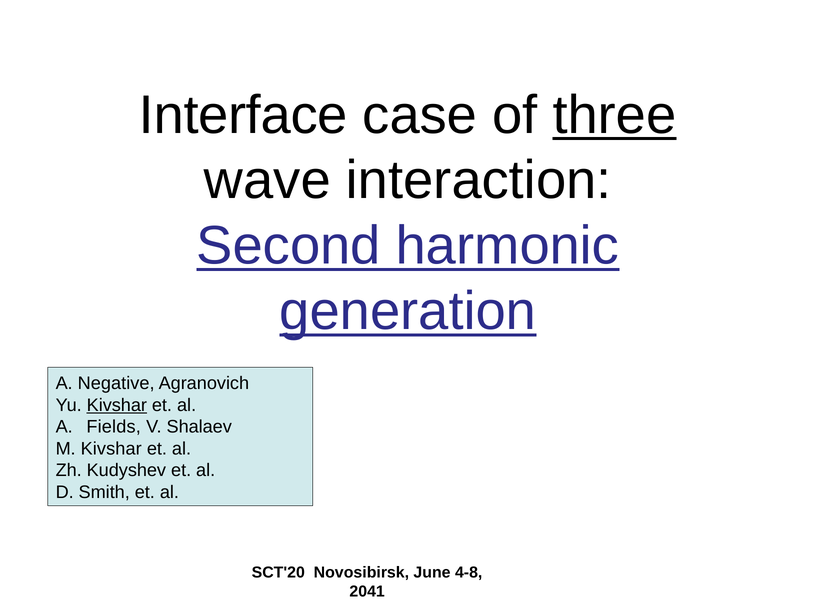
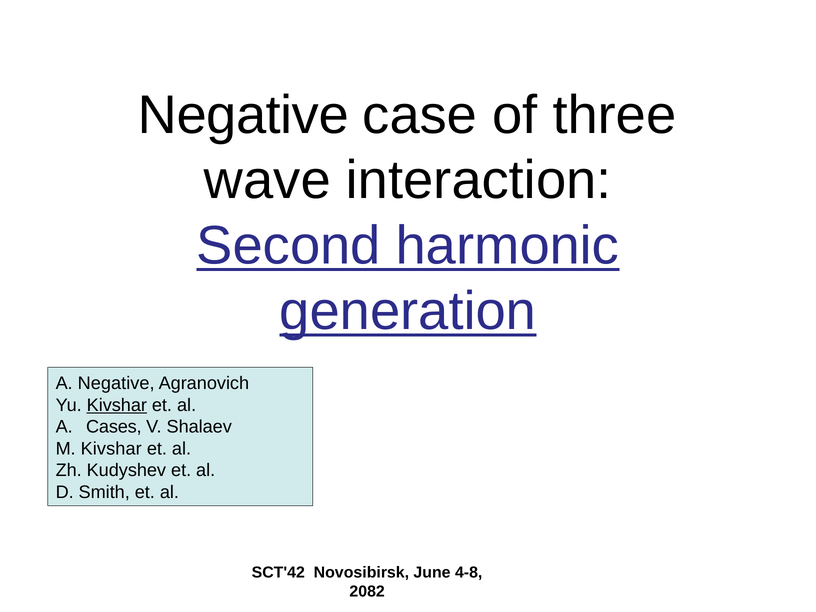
Interface at (243, 115): Interface -> Negative
three underline: present -> none
Fields: Fields -> Cases
SCT'20: SCT'20 -> SCT'42
2041: 2041 -> 2082
